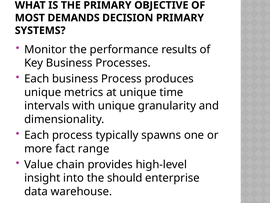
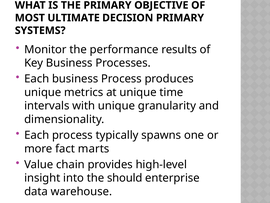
DEMANDS: DEMANDS -> ULTIMATE
range: range -> marts
